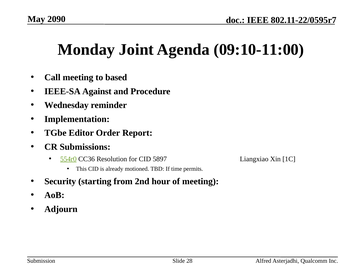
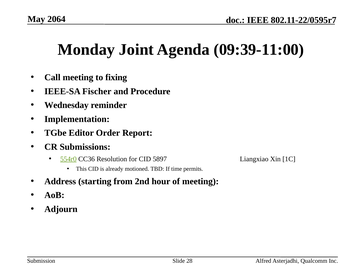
2090: 2090 -> 2064
09:10-11:00: 09:10-11:00 -> 09:39-11:00
based: based -> fixing
Against: Against -> Fischer
Security: Security -> Address
